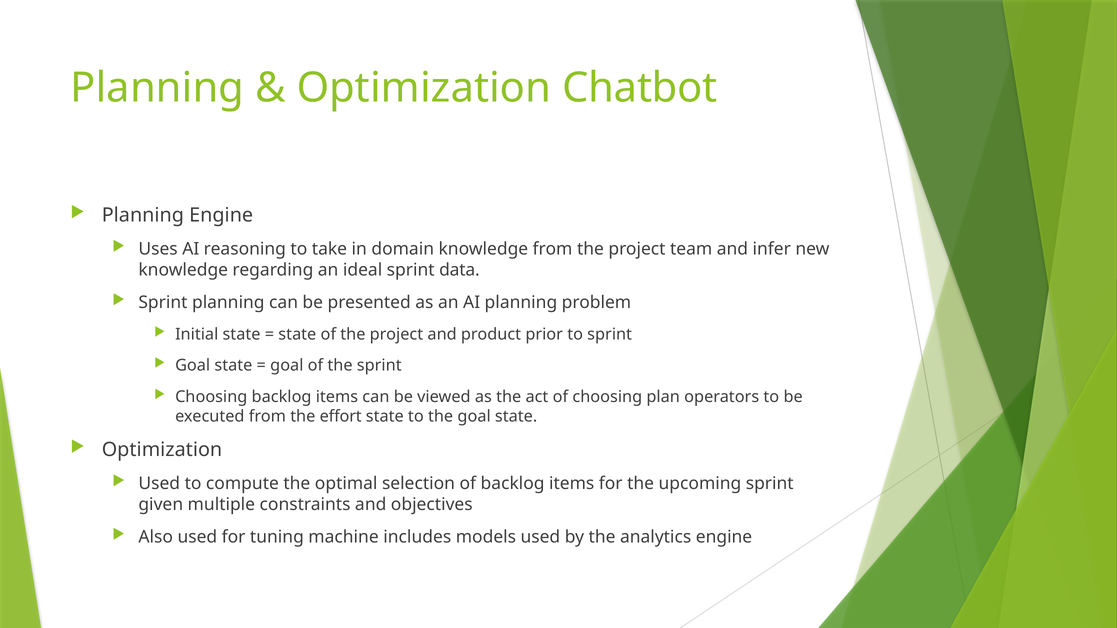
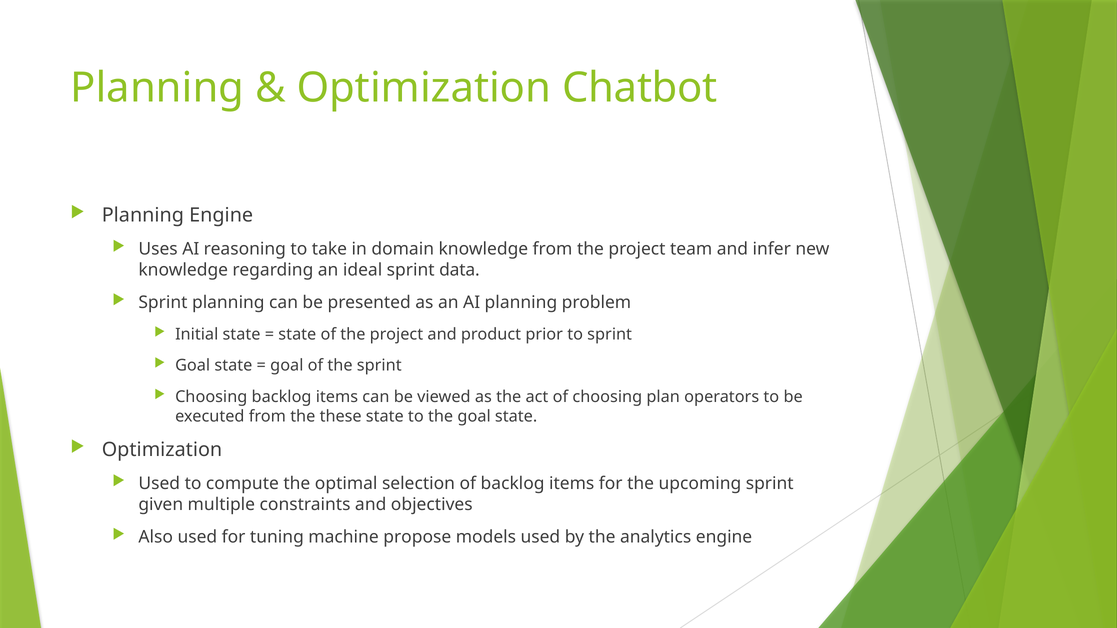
effort: effort -> these
includes: includes -> propose
